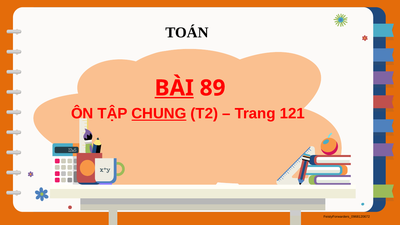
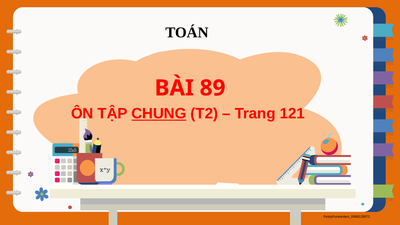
BÀI underline: present -> none
